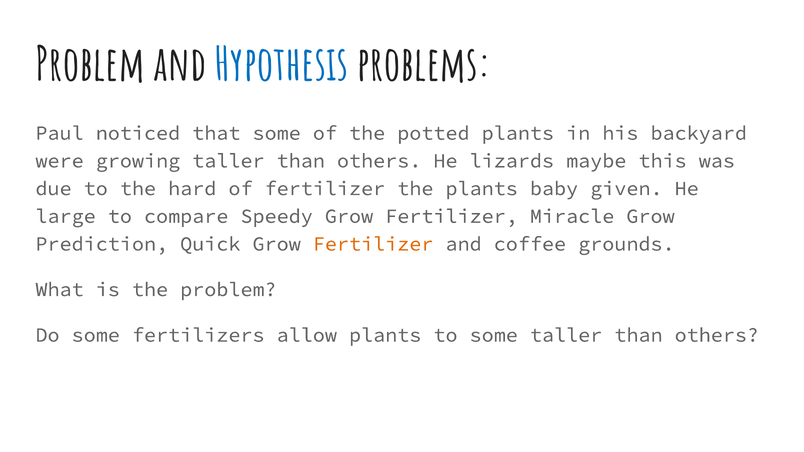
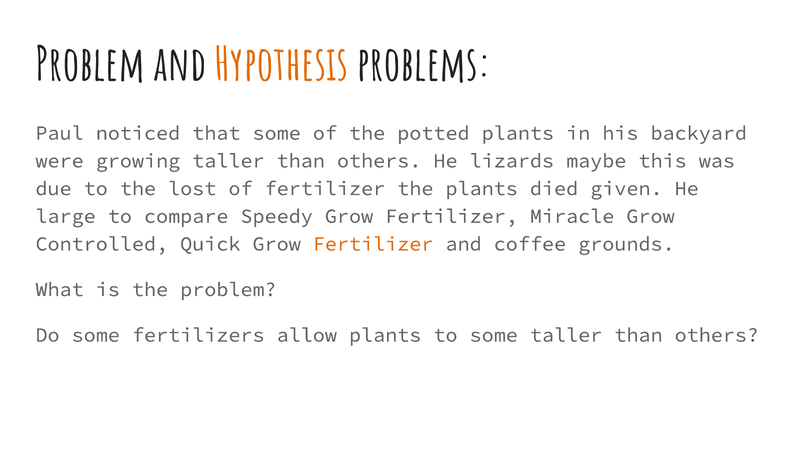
Hypothesis colour: blue -> orange
hard: hard -> lost
baby: baby -> died
Prediction: Prediction -> Controlled
